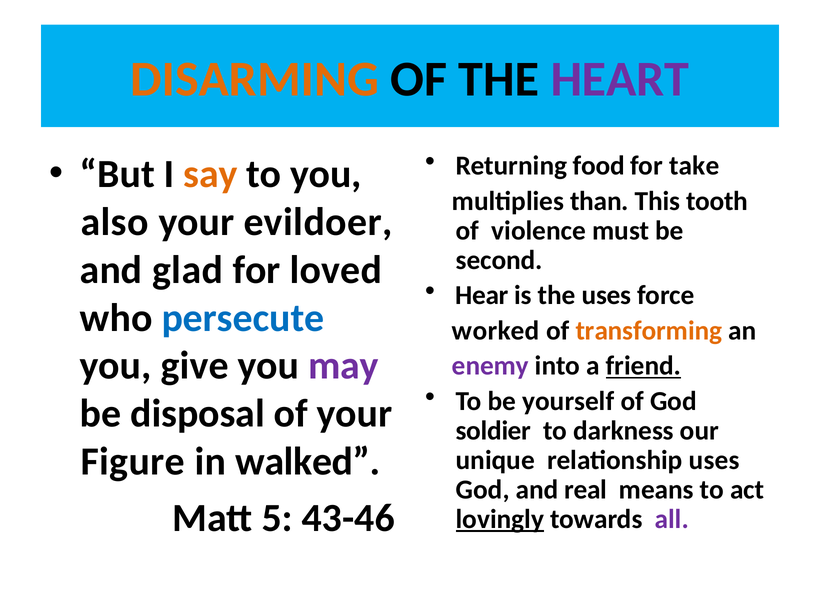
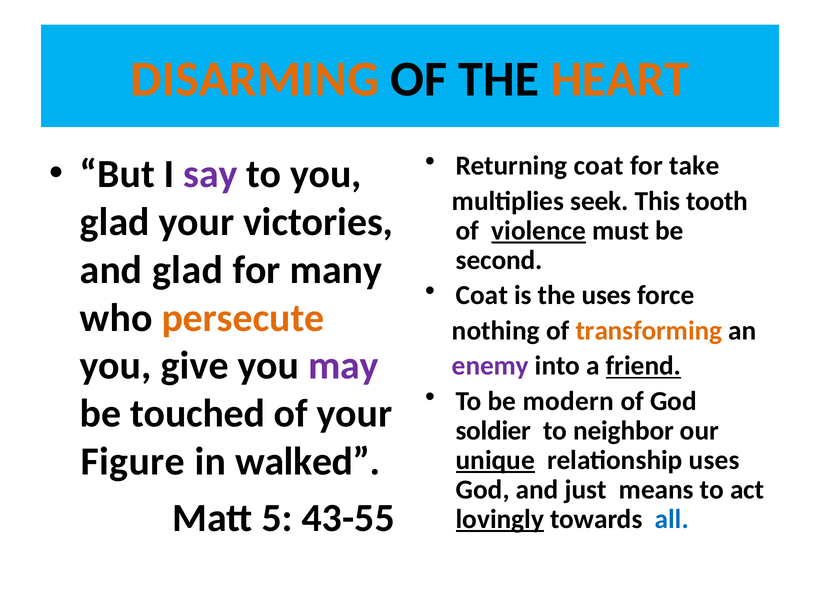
HEART colour: purple -> orange
Returning food: food -> coat
say colour: orange -> purple
than: than -> seek
also at (115, 222): also -> glad
evildoer: evildoer -> victories
violence underline: none -> present
loved: loved -> many
Hear at (482, 295): Hear -> Coat
persecute colour: blue -> orange
worked: worked -> nothing
yourself: yourself -> modern
disposal: disposal -> touched
darkness: darkness -> neighbor
unique underline: none -> present
real: real -> just
43-46: 43-46 -> 43-55
all colour: purple -> blue
